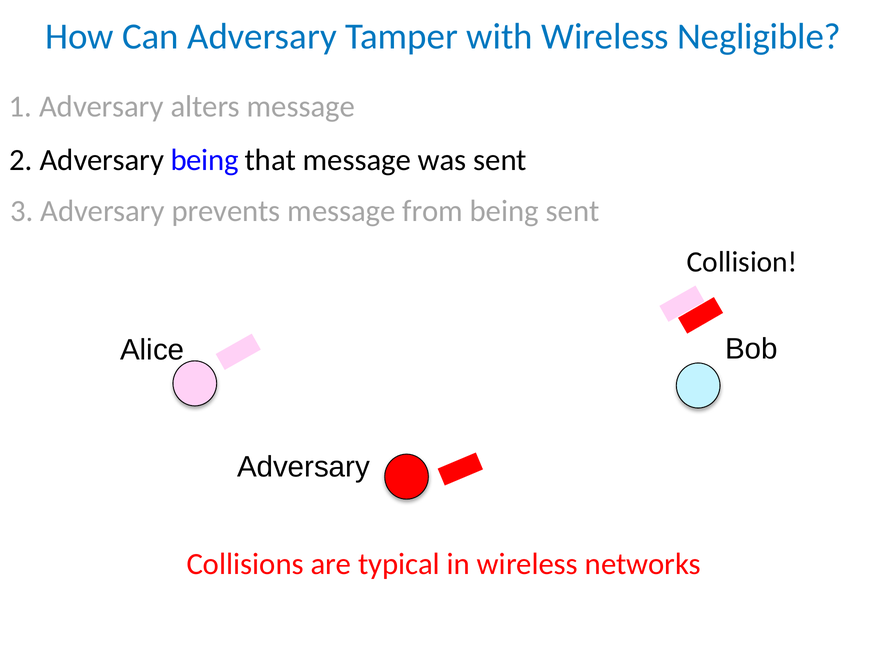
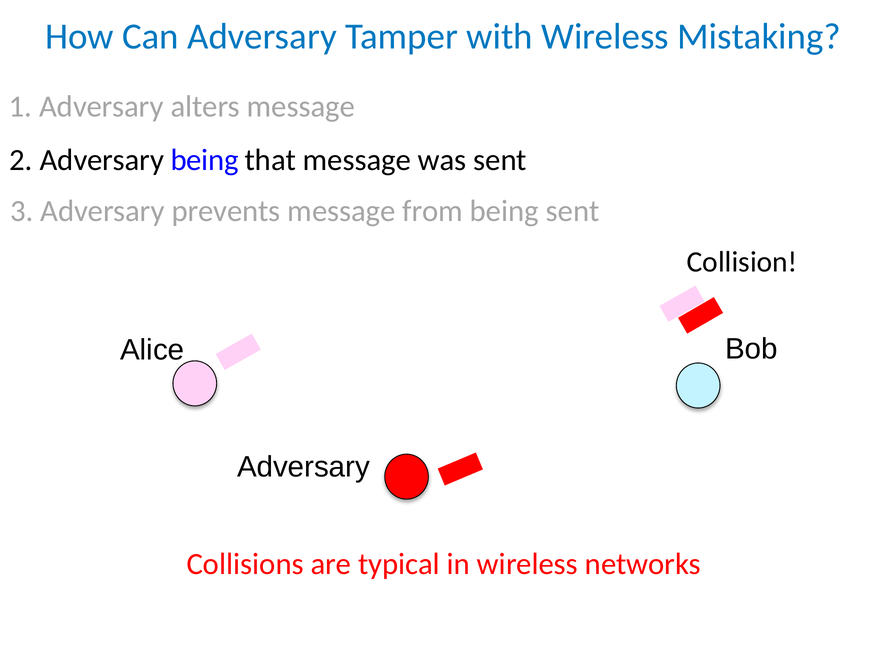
Negligible: Negligible -> Mistaking
